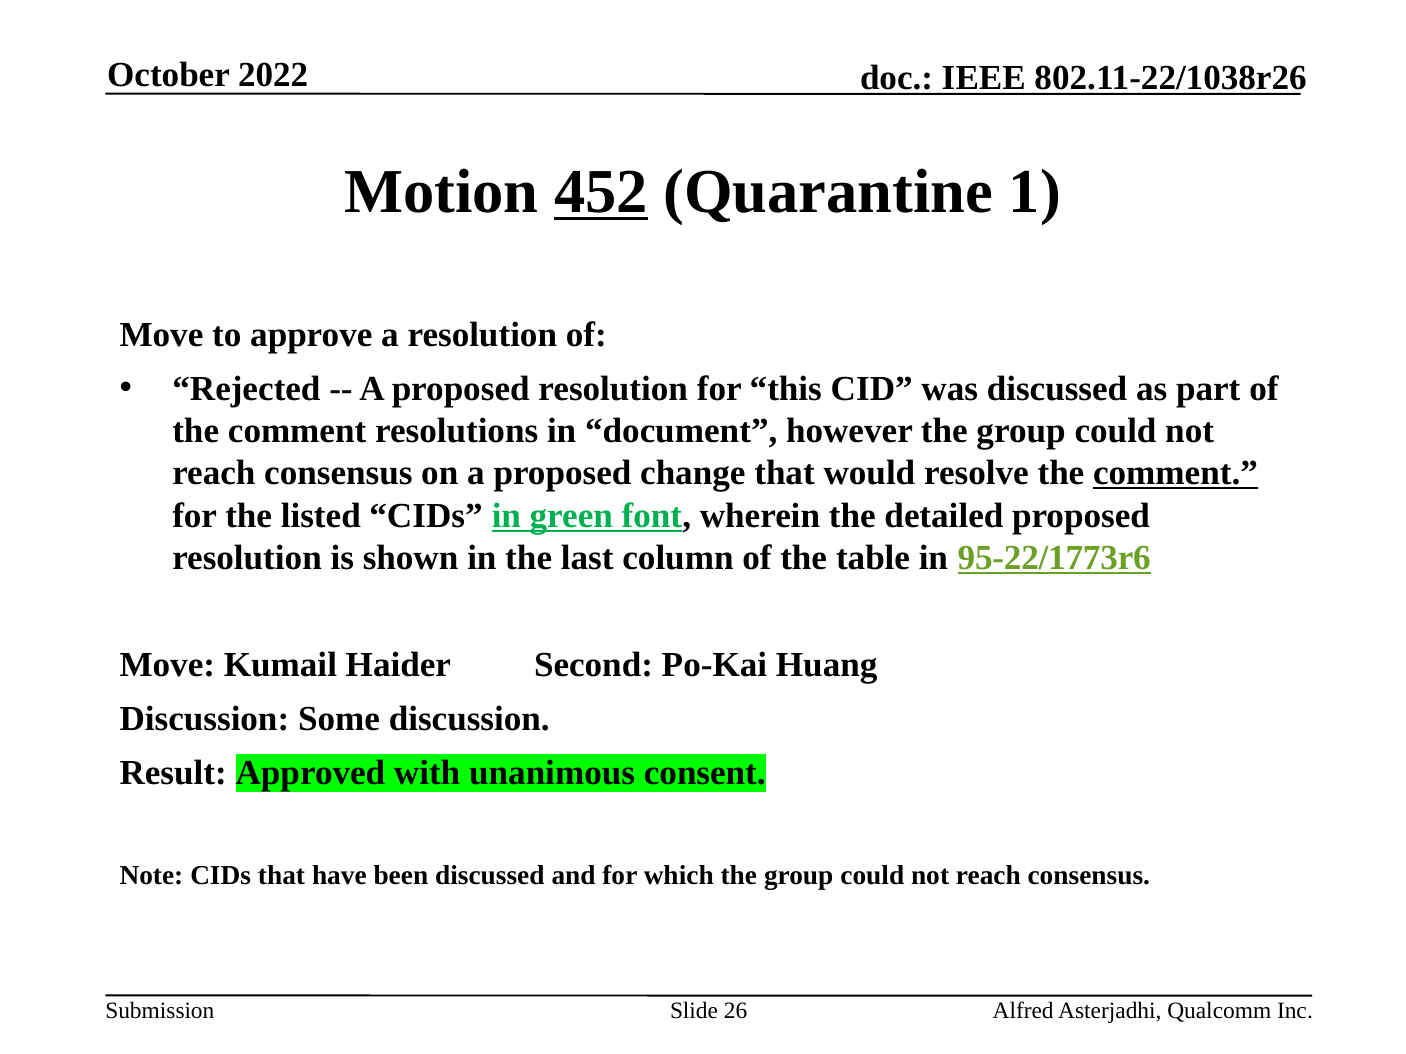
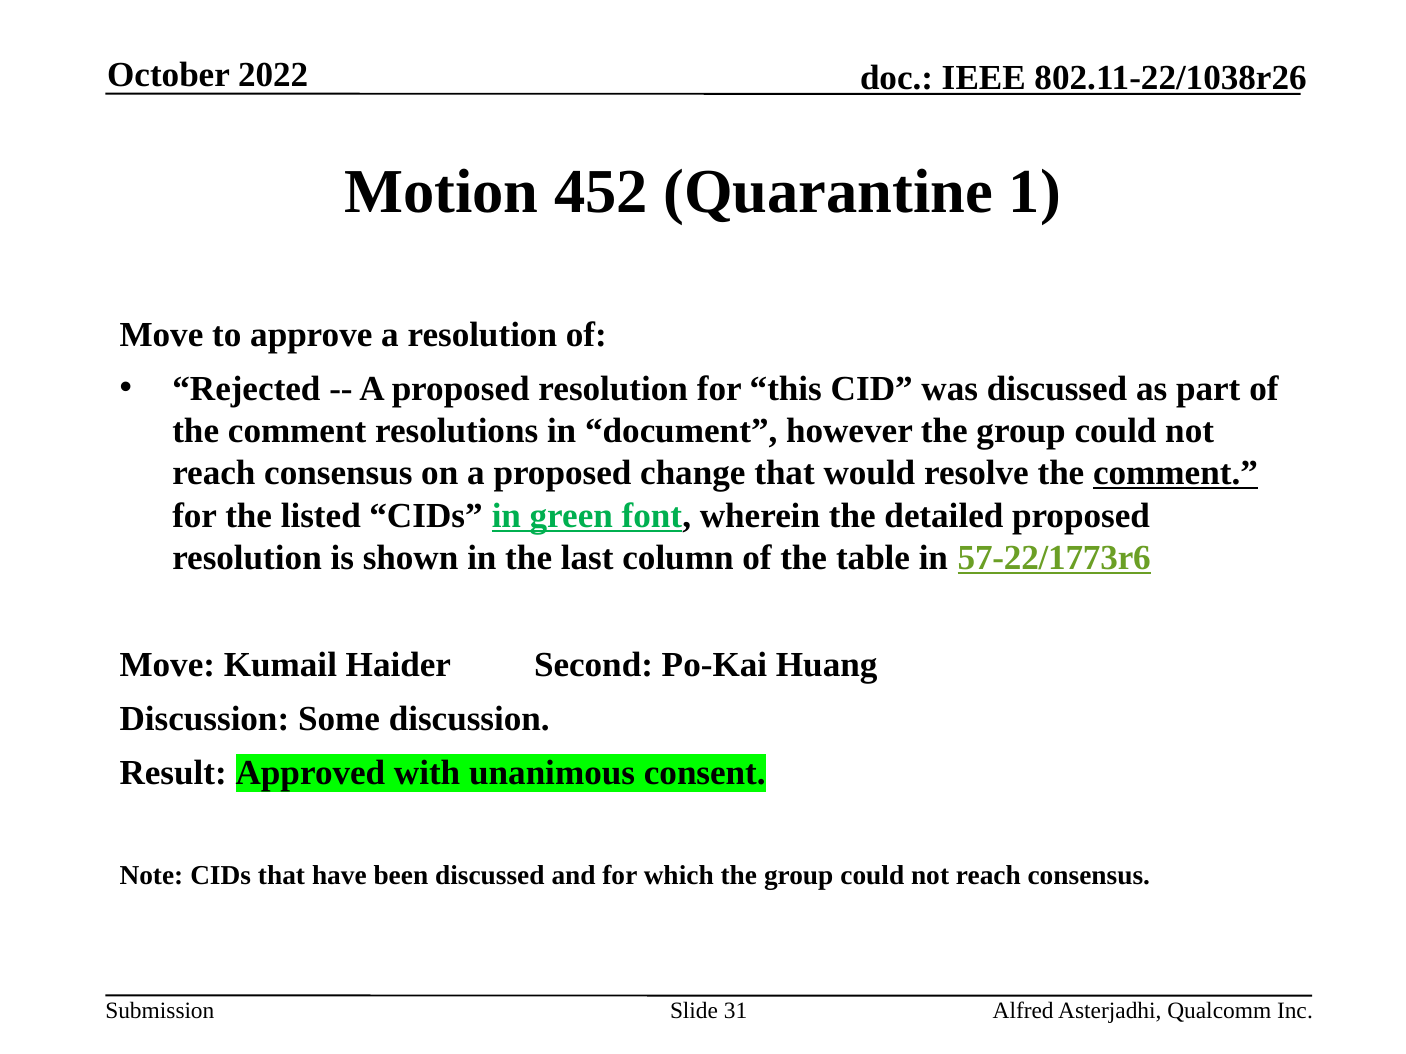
452 underline: present -> none
95-22/1773r6: 95-22/1773r6 -> 57-22/1773r6
26: 26 -> 31
